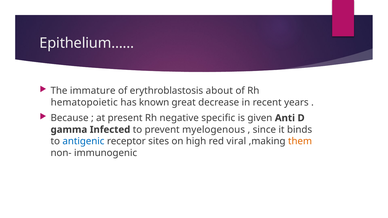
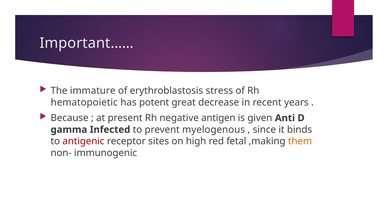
Epithelium……: Epithelium…… -> Important……
about: about -> stress
known: known -> potent
specific: specific -> antigen
antigenic colour: blue -> red
viral: viral -> fetal
